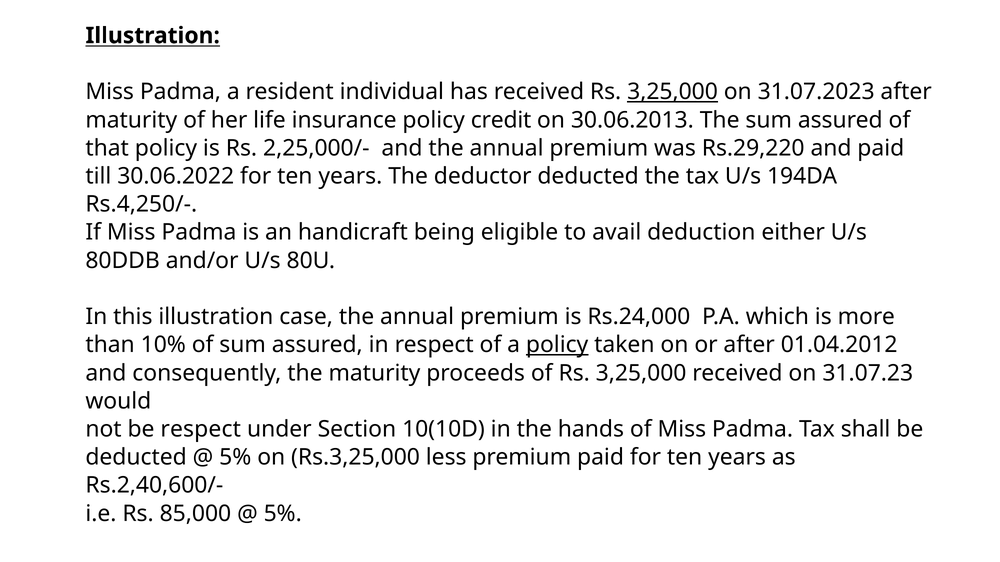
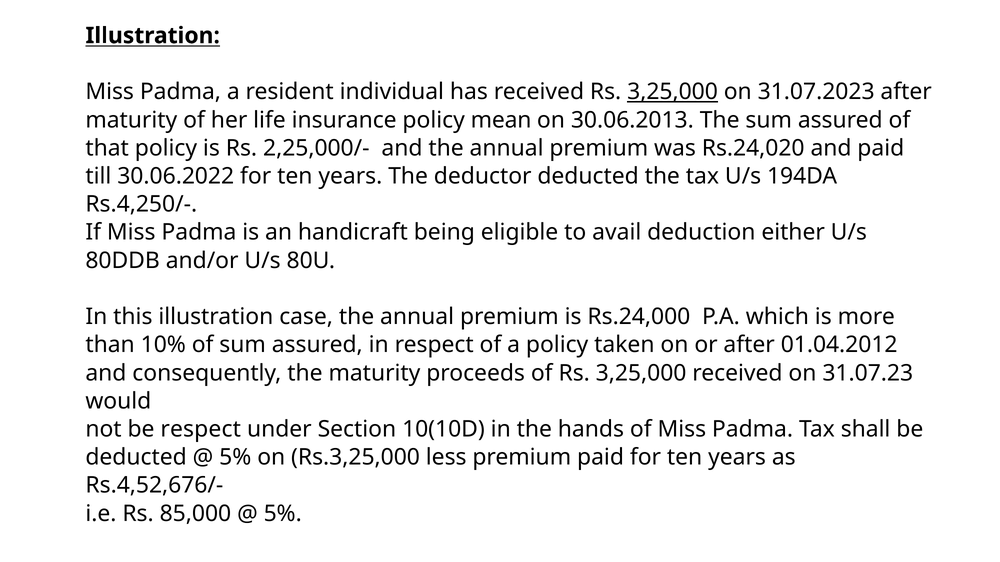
credit: credit -> mean
Rs.29,220: Rs.29,220 -> Rs.24,020
policy at (557, 345) underline: present -> none
Rs.2,40,600/-: Rs.2,40,600/- -> Rs.4,52,676/-
